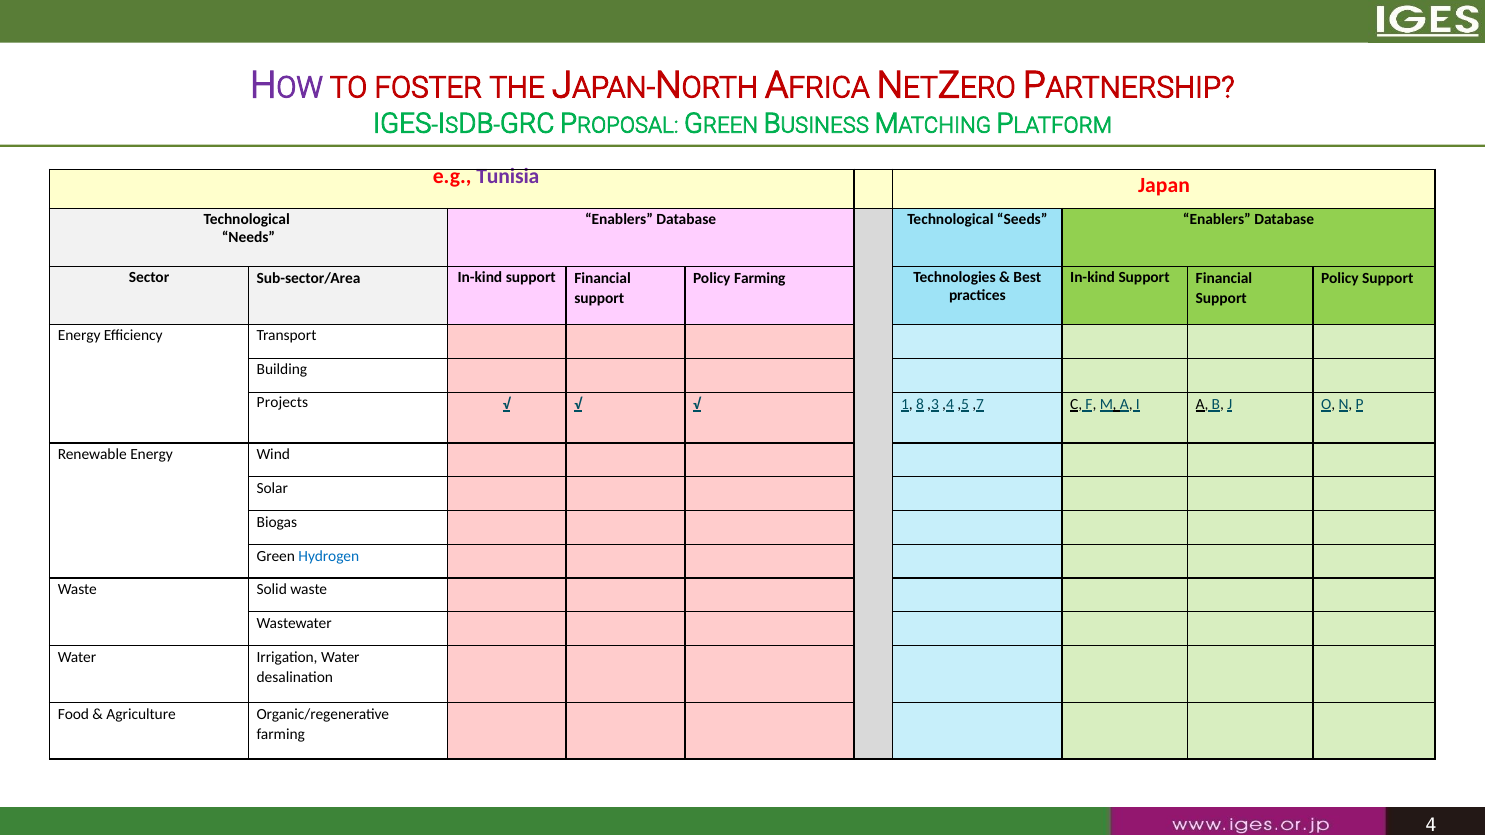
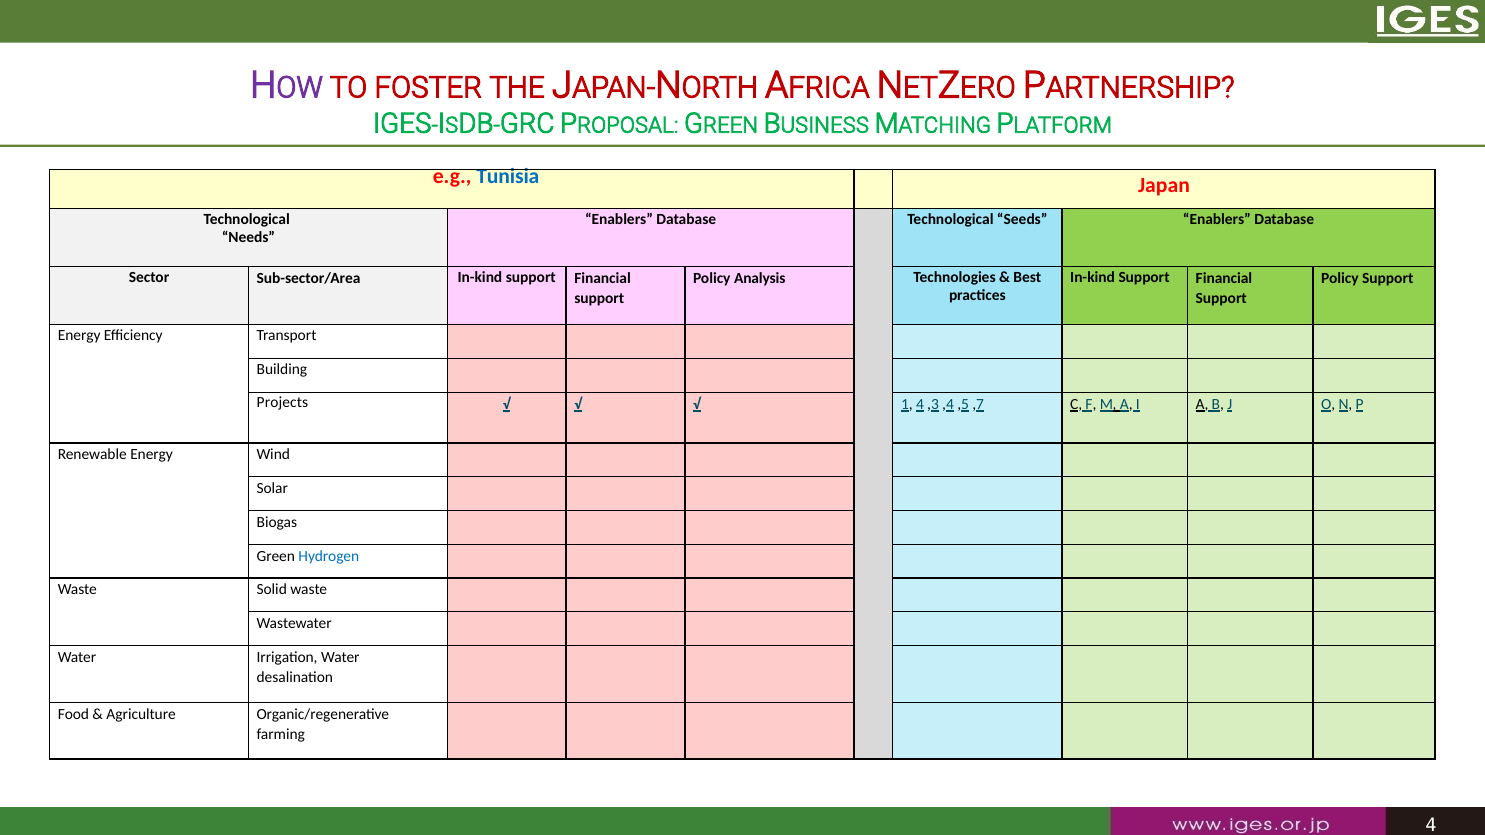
Tunisia colour: purple -> blue
Policy Farming: Farming -> Analysis
1 8: 8 -> 4
